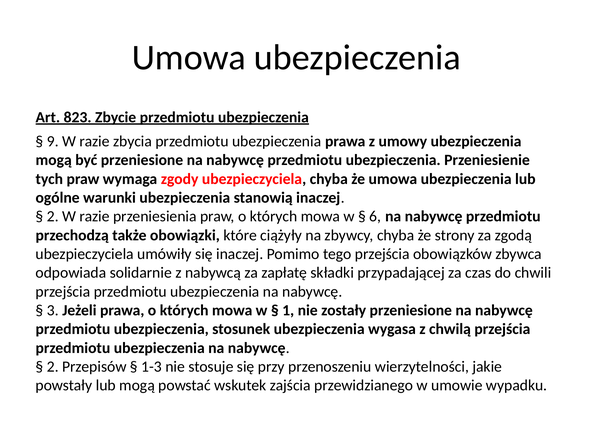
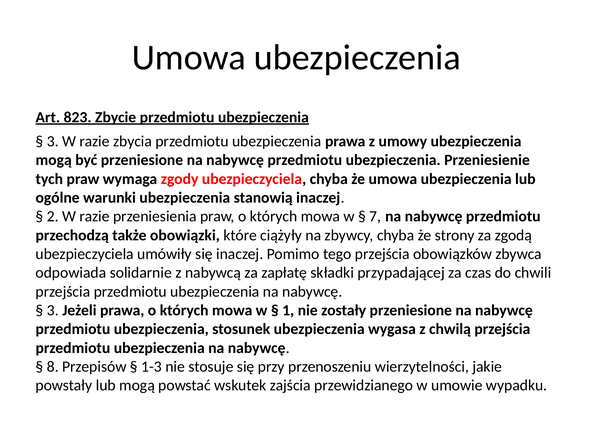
9 at (53, 141): 9 -> 3
6: 6 -> 7
2 at (53, 367): 2 -> 8
